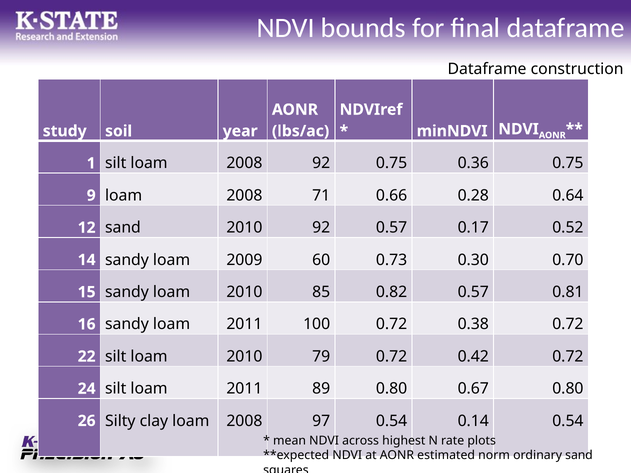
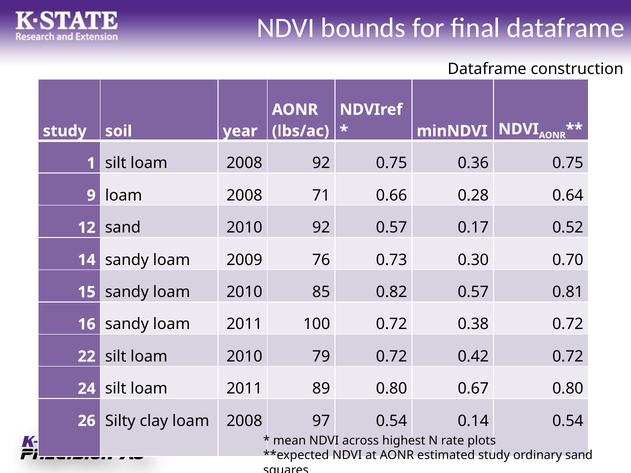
60: 60 -> 76
estimated norm: norm -> study
